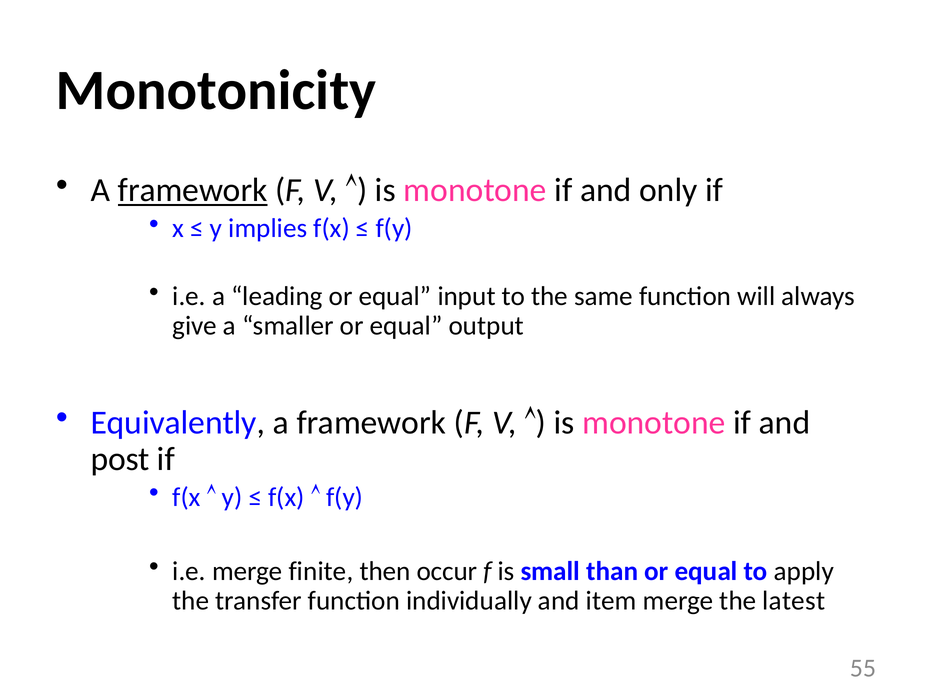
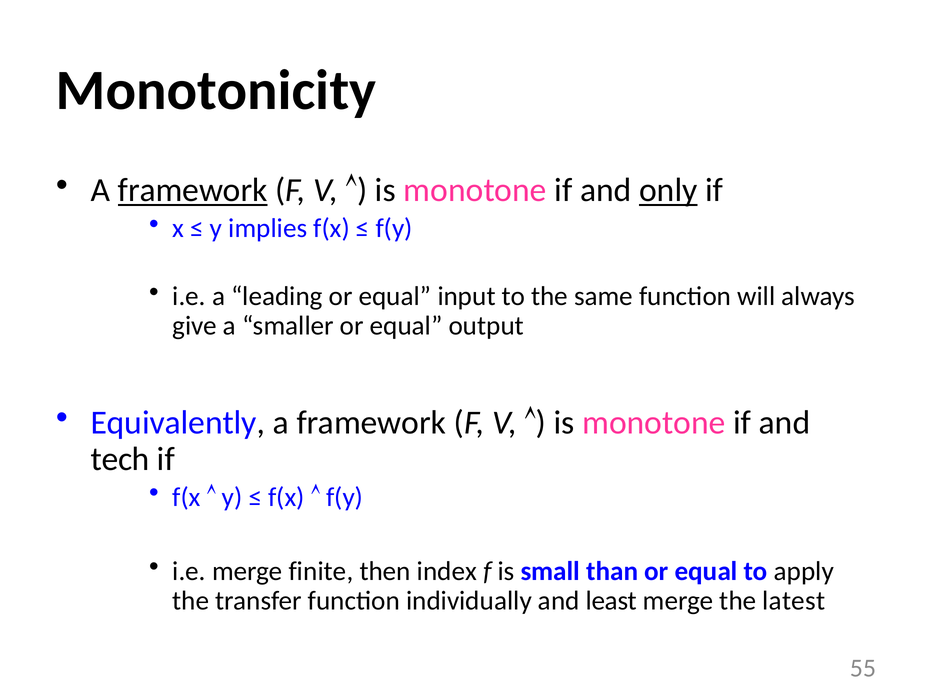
only underline: none -> present
post: post -> tech
occur: occur -> index
item: item -> least
